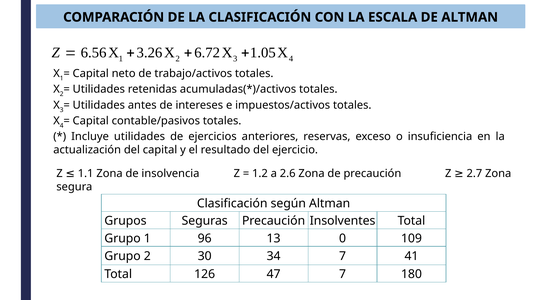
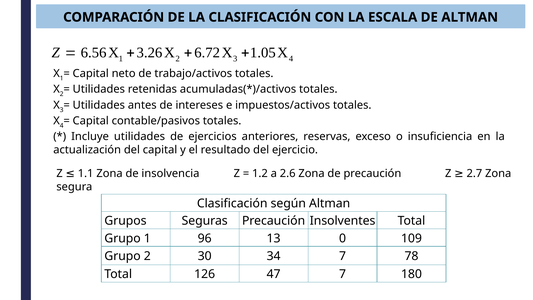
41: 41 -> 78
